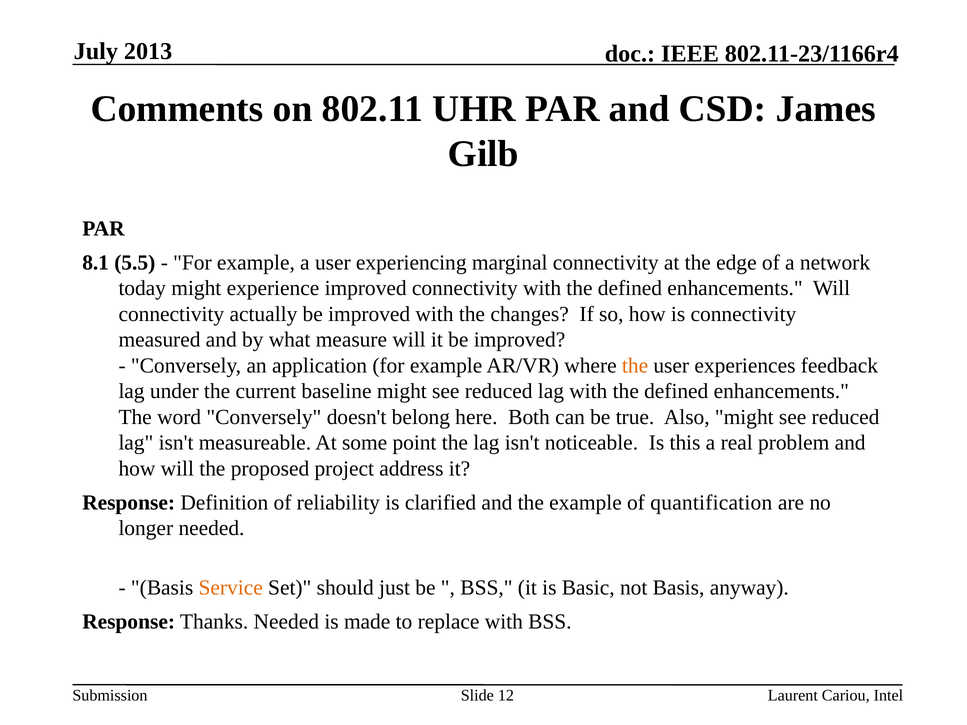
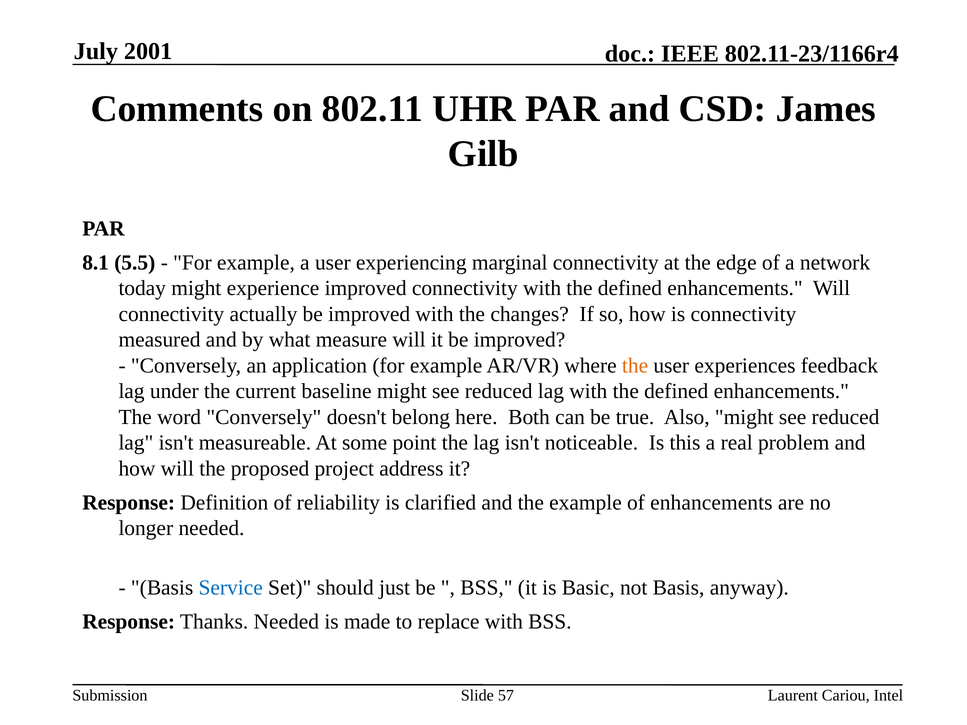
2013: 2013 -> 2001
of quantification: quantification -> enhancements
Service colour: orange -> blue
12: 12 -> 57
